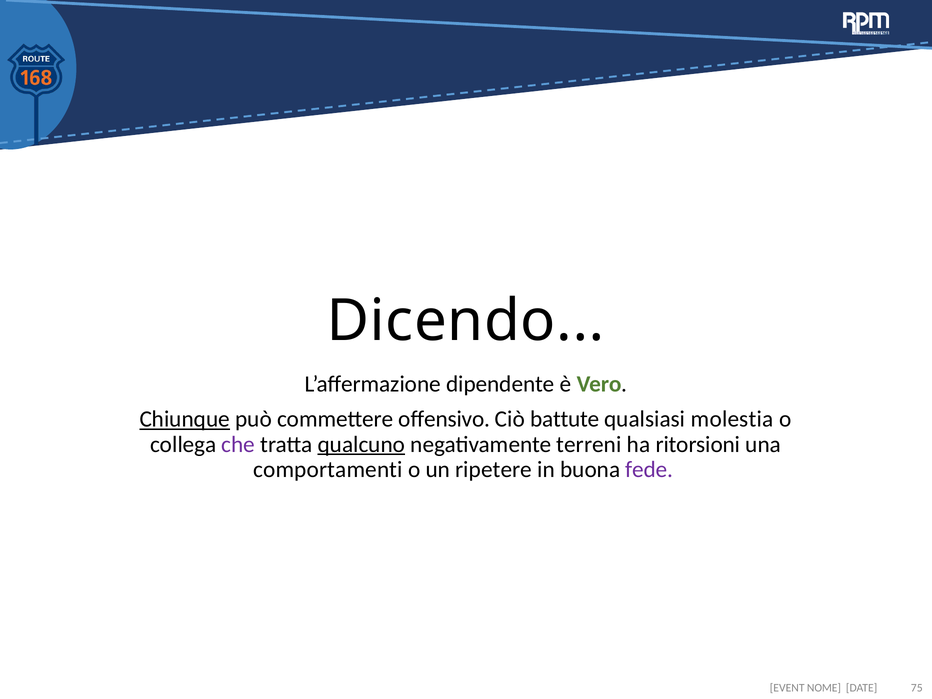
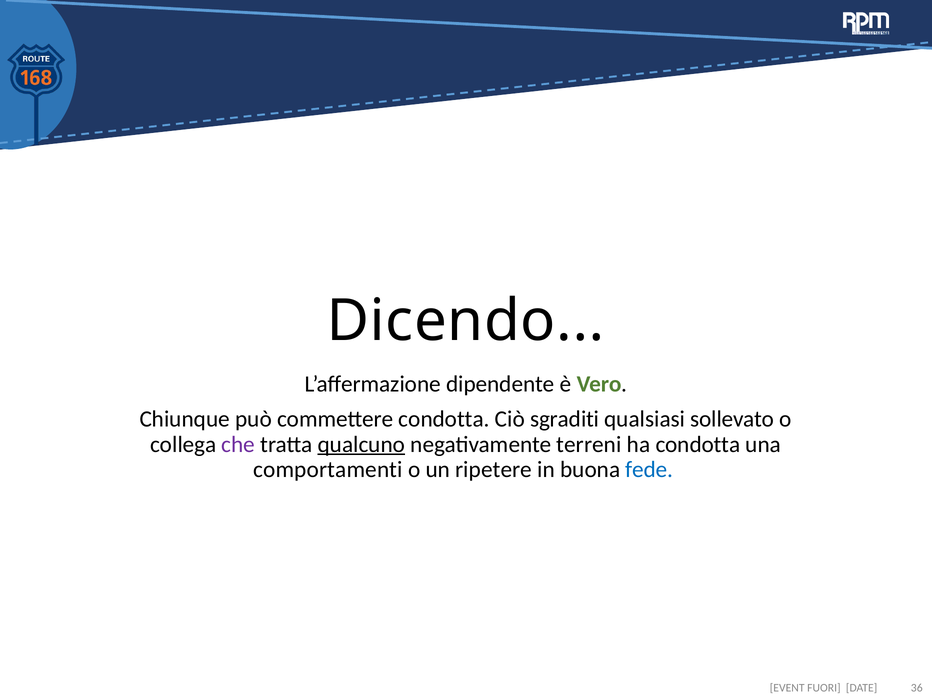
Chiunque underline: present -> none
commettere offensivo: offensivo -> condotta
battute: battute -> sgraditi
molestia: molestia -> sollevato
ha ritorsioni: ritorsioni -> condotta
fede colour: purple -> blue
NOME: NOME -> FUORI
75: 75 -> 36
